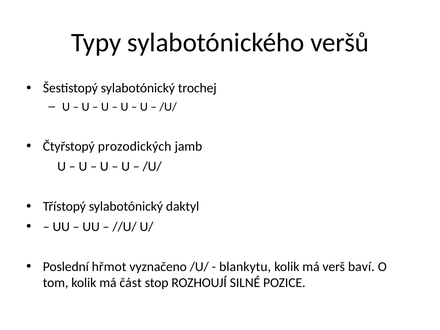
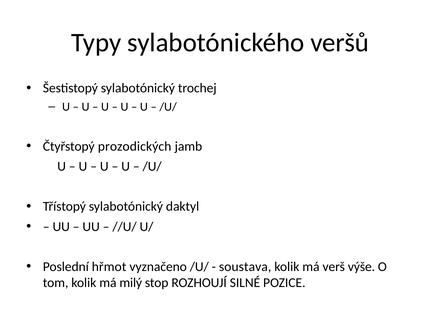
blankytu: blankytu -> soustava
baví: baví -> výše
část: část -> milý
